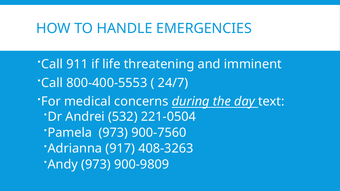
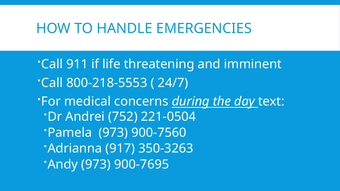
800-400-5553: 800-400-5553 -> 800-218-5553
532: 532 -> 752
408-3263: 408-3263 -> 350-3263
900-9809: 900-9809 -> 900-7695
